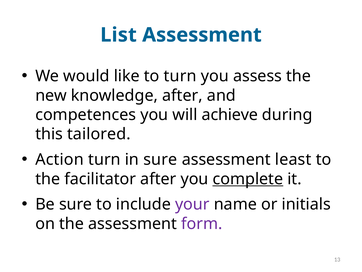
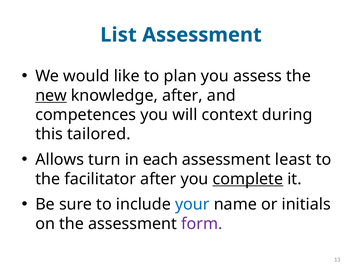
to turn: turn -> plan
new underline: none -> present
achieve: achieve -> context
Action: Action -> Allows
in sure: sure -> each
your colour: purple -> blue
